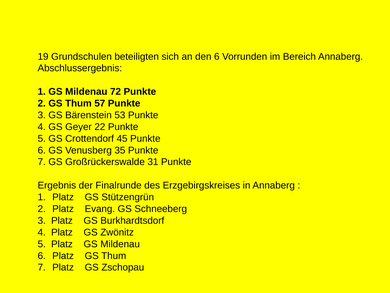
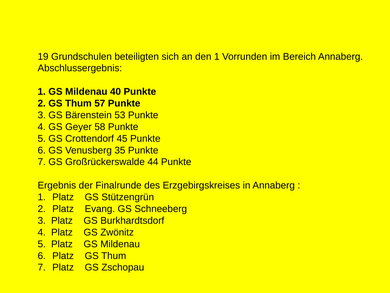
den 6: 6 -> 1
72: 72 -> 40
22: 22 -> 58
31: 31 -> 44
